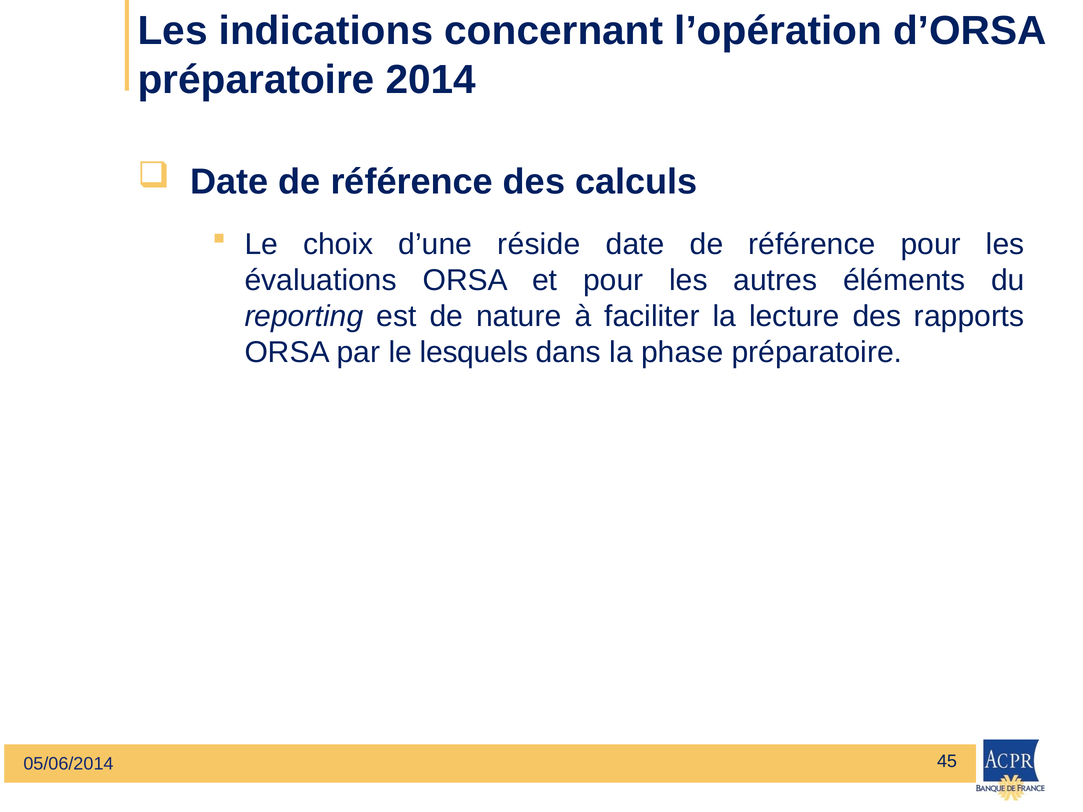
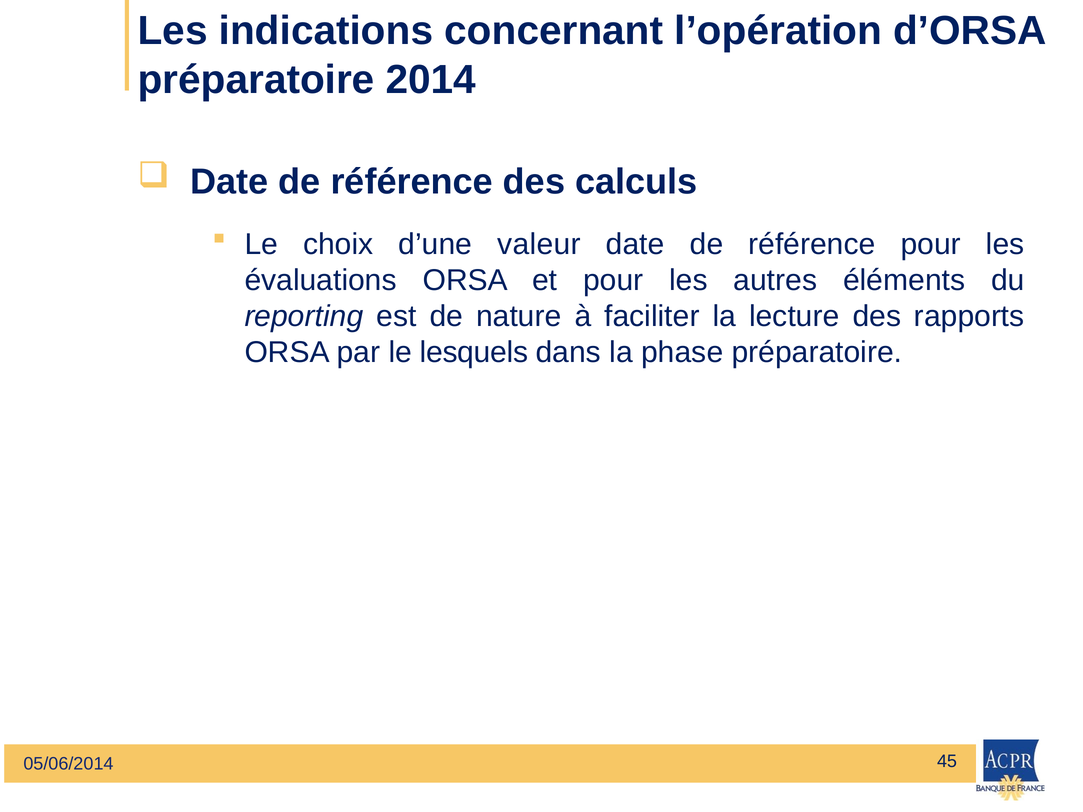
réside: réside -> valeur
